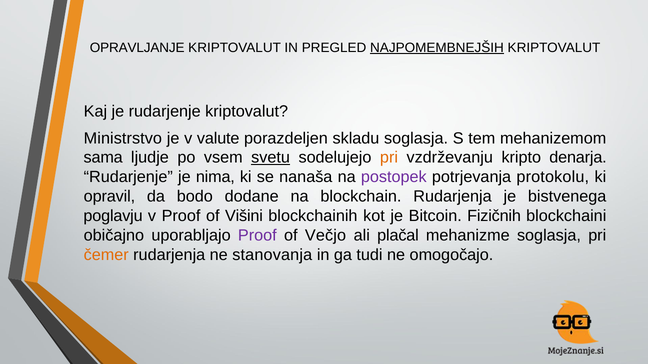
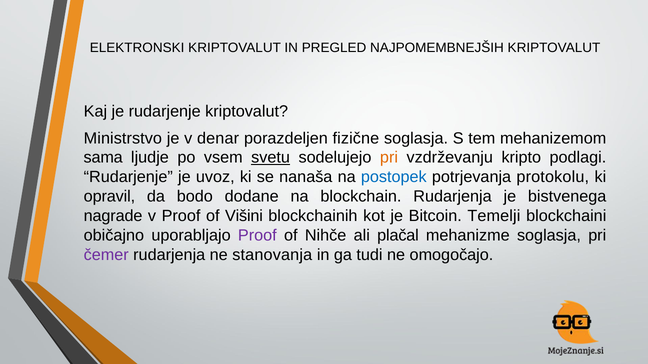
OPRAVLJANJE: OPRAVLJANJE -> ELEKTRONSKI
NAJPOMEMBNEJŠIH underline: present -> none
valute: valute -> denar
skladu: skladu -> fizične
denarja: denarja -> podlagi
nima: nima -> uvoz
postopek colour: purple -> blue
poglavju: poglavju -> nagrade
Fizičnih: Fizičnih -> Temelji
Večjo: Večjo -> Nihče
čemer colour: orange -> purple
